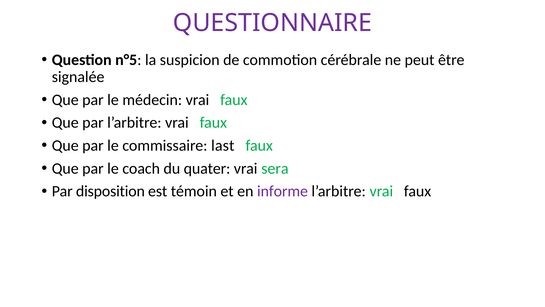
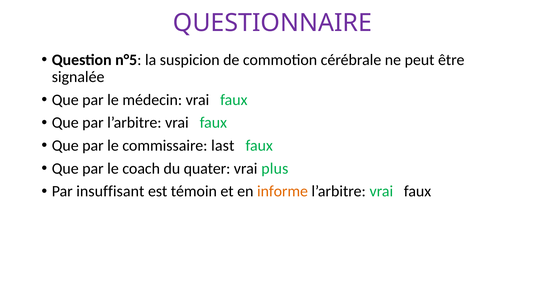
sera: sera -> plus
disposition: disposition -> insuffisant
informe colour: purple -> orange
